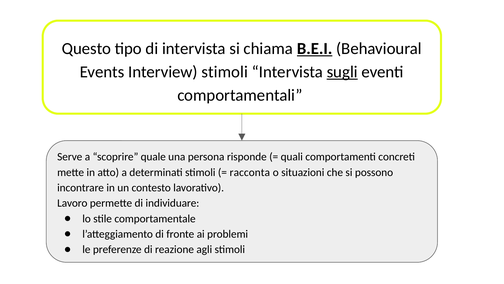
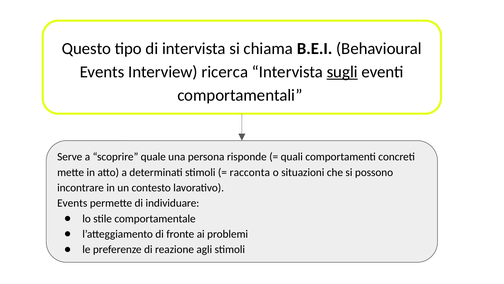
B.E.I underline: present -> none
Interview stimoli: stimoli -> ricerca
Lavoro at (72, 203): Lavoro -> Events
